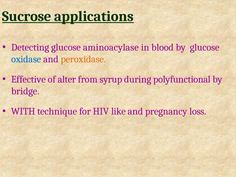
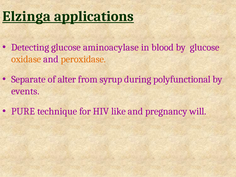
Sucrose: Sucrose -> Elzinga
oxidase colour: blue -> orange
Effective: Effective -> Separate
bridge: bridge -> events
WITH: WITH -> PURE
loss: loss -> will
